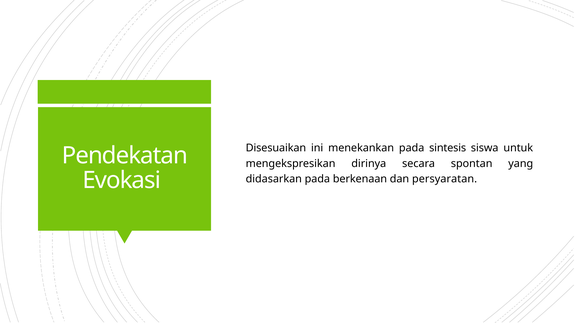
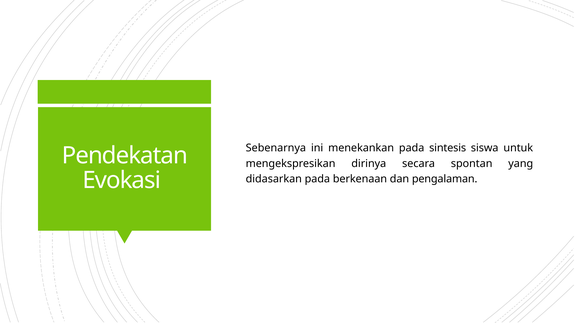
Disesuaikan: Disesuaikan -> Sebenarnya
persyaratan: persyaratan -> pengalaman
